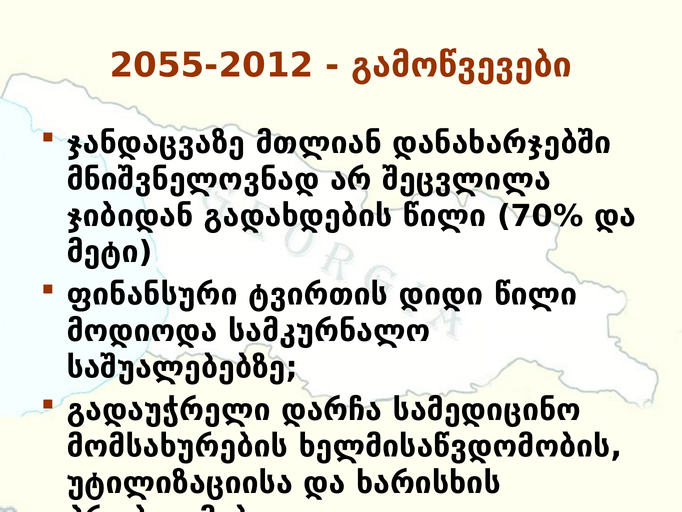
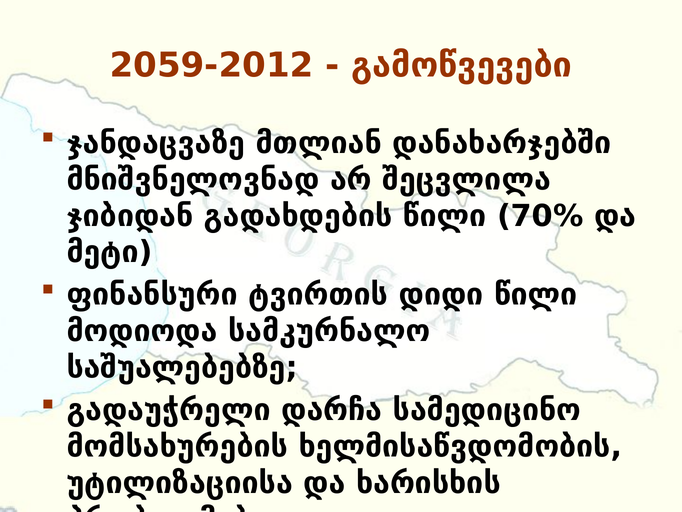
2055-2012: 2055-2012 -> 2059-2012
